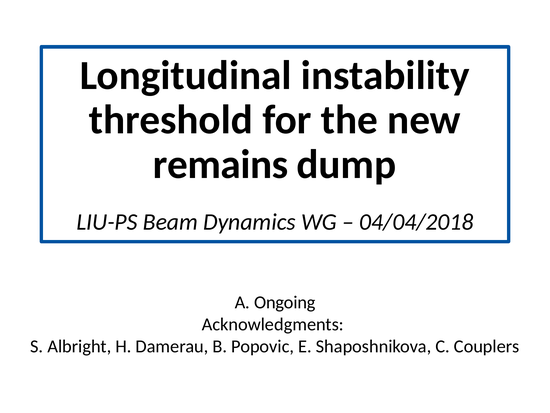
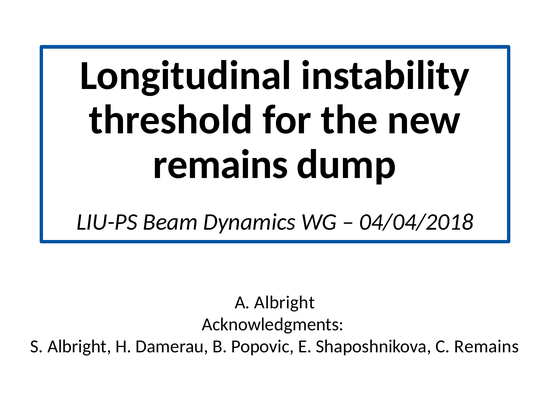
A Ongoing: Ongoing -> Albright
C Couplers: Couplers -> Remains
